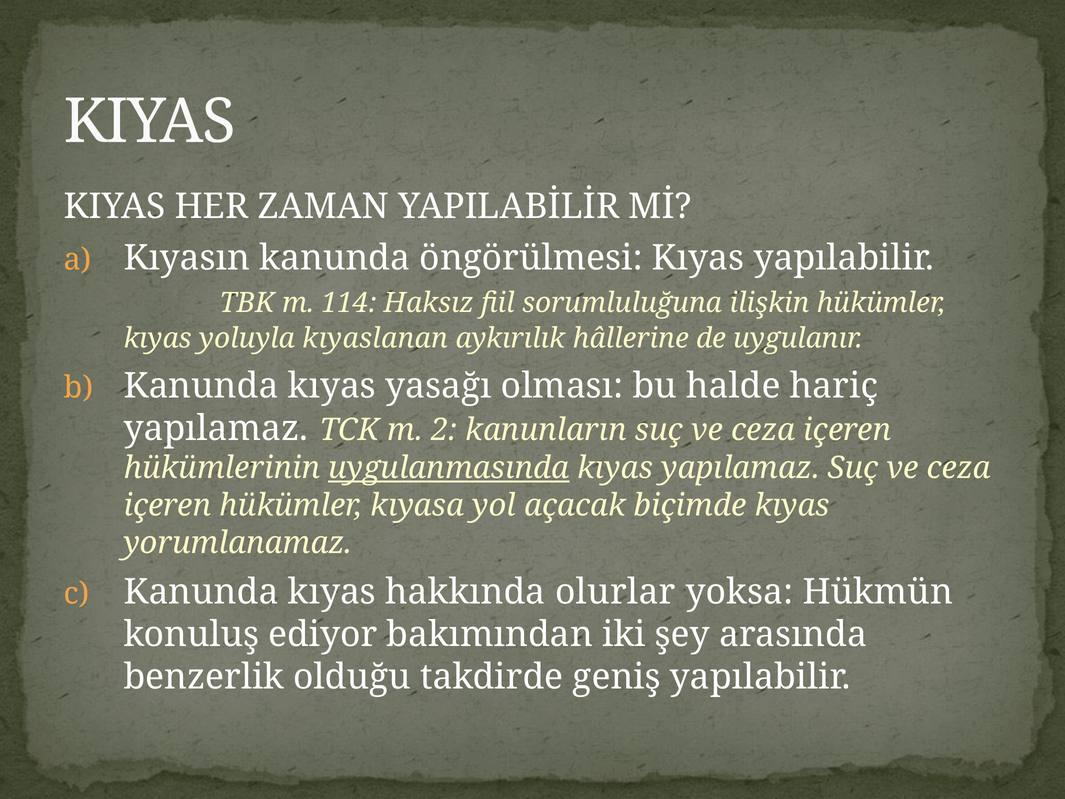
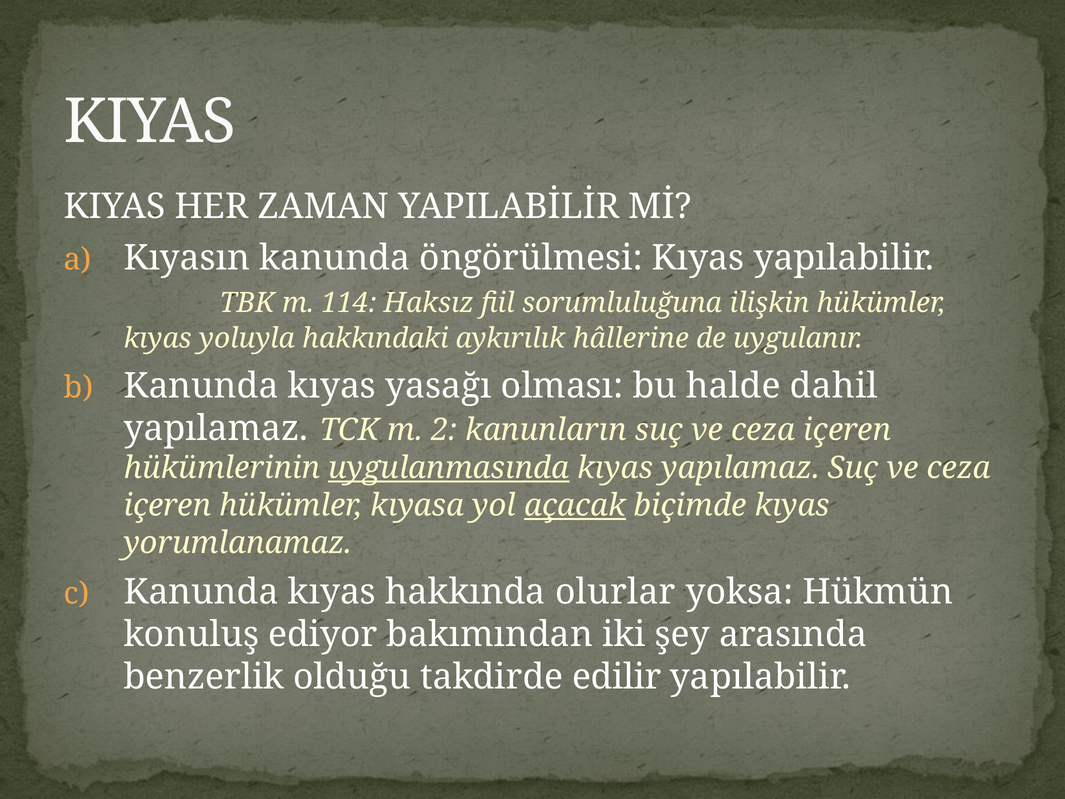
kıyaslanan: kıyaslanan -> hakkındaki
hariç: hariç -> dahil
açacak underline: none -> present
geniş: geniş -> edilir
